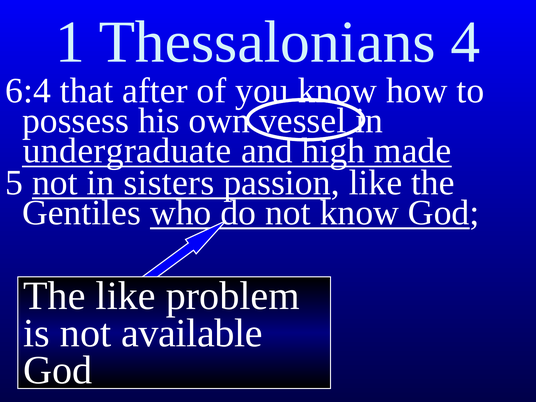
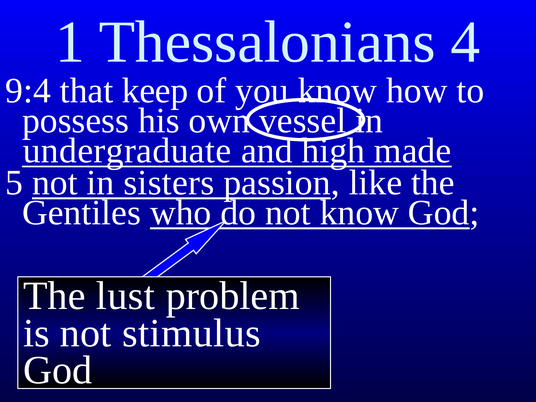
6:4: 6:4 -> 9:4
after: after -> keep
The like: like -> lust
available: available -> stimulus
